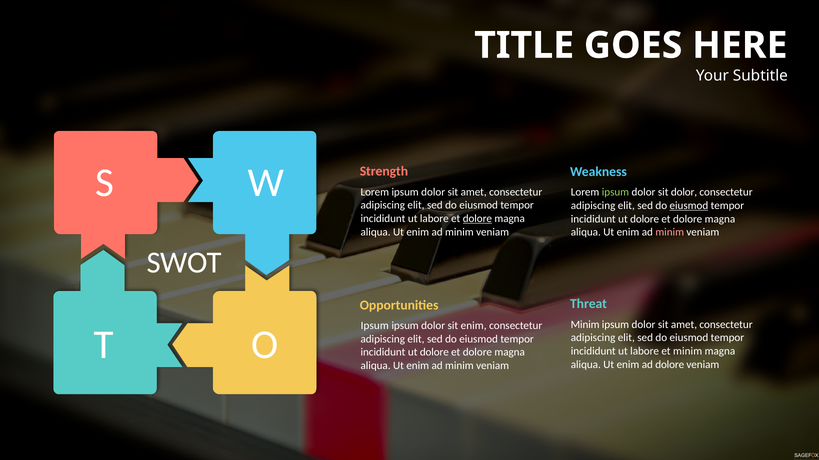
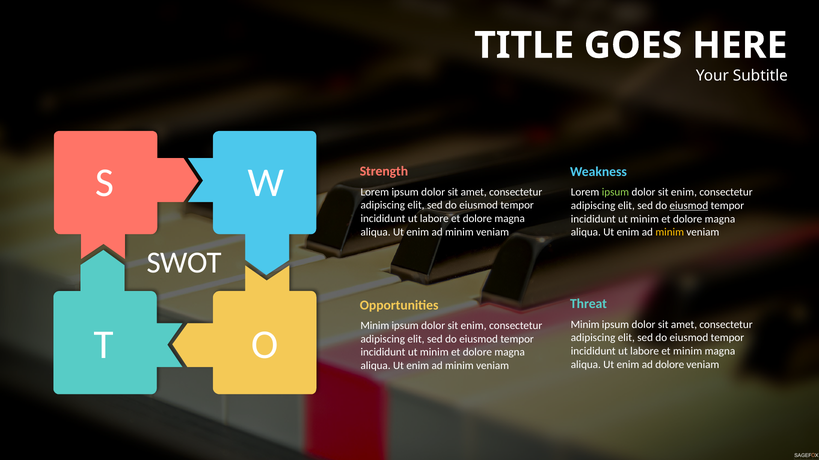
dolor at (684, 193): dolor -> enim
dolore at (477, 219) underline: present -> none
dolore at (645, 219): dolore -> minim
minim at (670, 233) colour: pink -> yellow
Ipsum at (375, 326): Ipsum -> Minim
dolore at (434, 353): dolore -> minim
